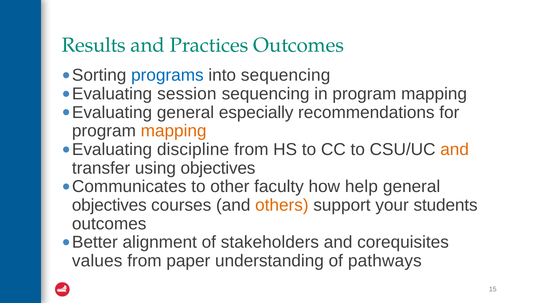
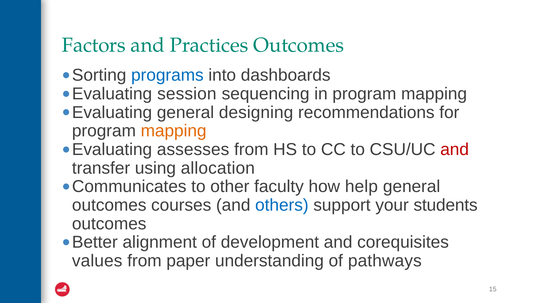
Results: Results -> Factors
into sequencing: sequencing -> dashboards
especially: especially -> designing
discipline: discipline -> assesses
and at (455, 150) colour: orange -> red
using objectives: objectives -> allocation
objectives at (109, 205): objectives -> outcomes
others colour: orange -> blue
stakeholders: stakeholders -> development
